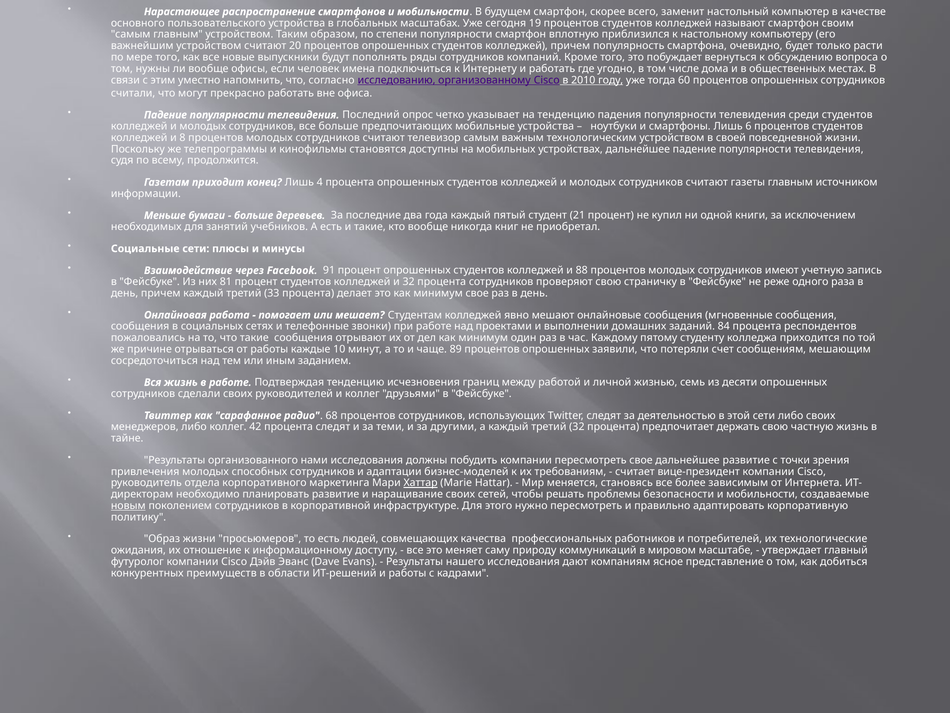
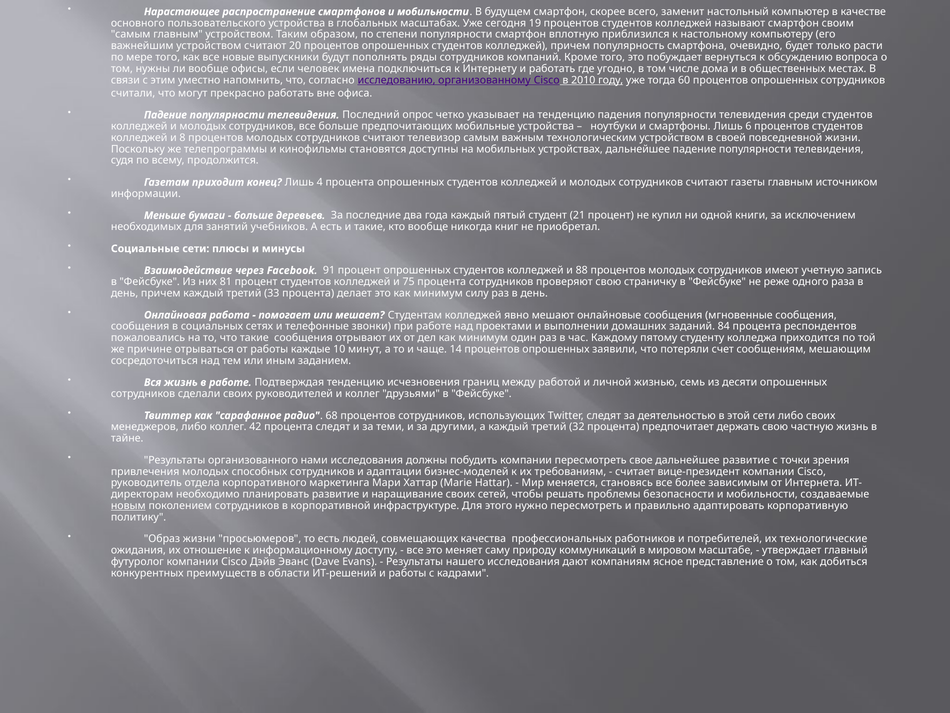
и 32: 32 -> 75
минимум свое: свое -> силу
89: 89 -> 14
Хаттар underline: present -> none
